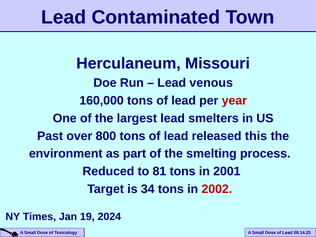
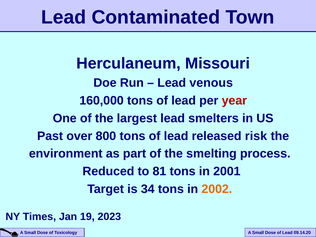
this: this -> risk
2002 colour: red -> orange
2024: 2024 -> 2023
